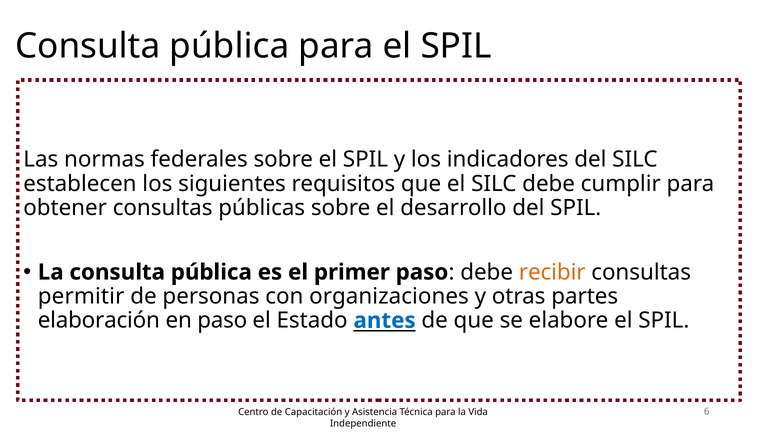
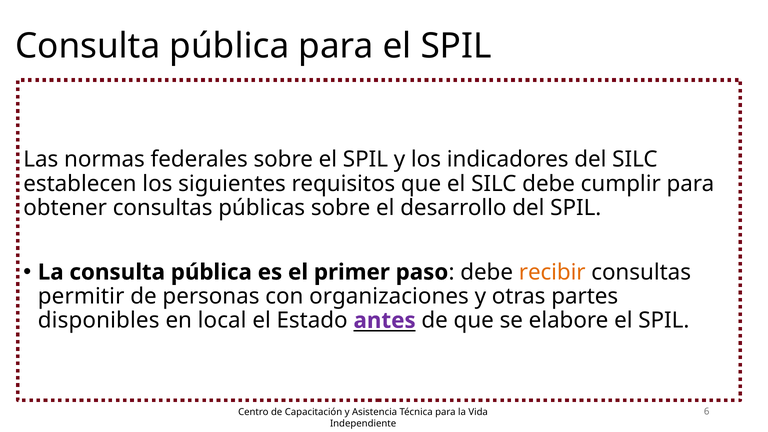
elaboración: elaboración -> disponibles
en paso: paso -> local
antes colour: blue -> purple
